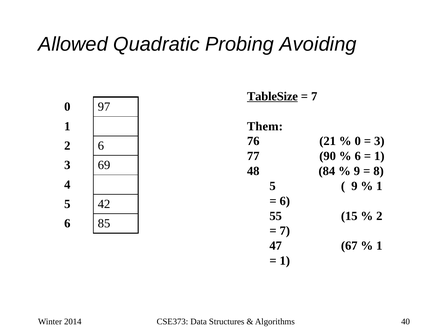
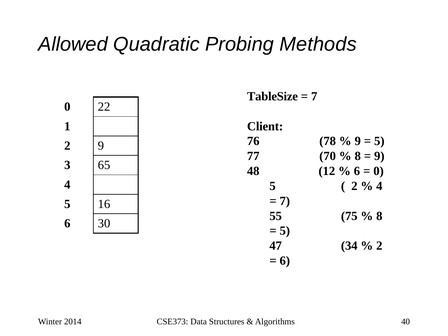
Avoiding: Avoiding -> Methods
TableSize underline: present -> none
97: 97 -> 22
Them: Them -> Client
21: 21 -> 78
0 at (358, 141): 0 -> 9
3 at (379, 141): 3 -> 5
2 6: 6 -> 9
90: 90 -> 70
6 at (358, 156): 6 -> 8
1 at (379, 156): 1 -> 9
69: 69 -> 65
84: 84 -> 12
9 at (357, 171): 9 -> 6
8 at (379, 171): 8 -> 0
9 at (354, 186): 9 -> 2
1 at (379, 186): 1 -> 4
6 at (285, 201): 6 -> 7
42: 42 -> 16
15: 15 -> 75
2 at (379, 216): 2 -> 8
85: 85 -> 30
7 at (285, 231): 7 -> 5
67: 67 -> 34
1 at (379, 246): 1 -> 2
1 at (285, 261): 1 -> 6
